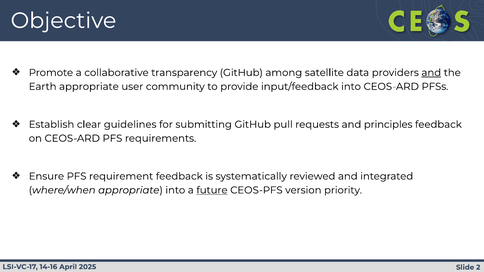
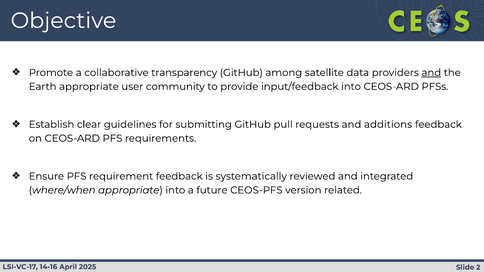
principles: principles -> additions
future underline: present -> none
priority: priority -> related
